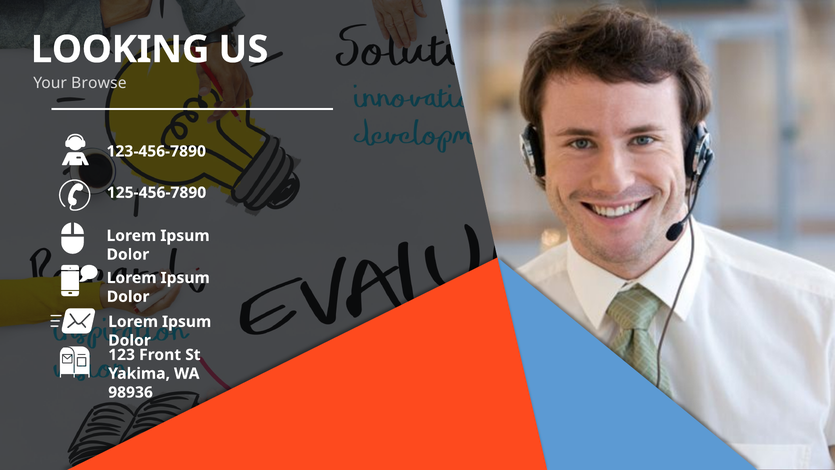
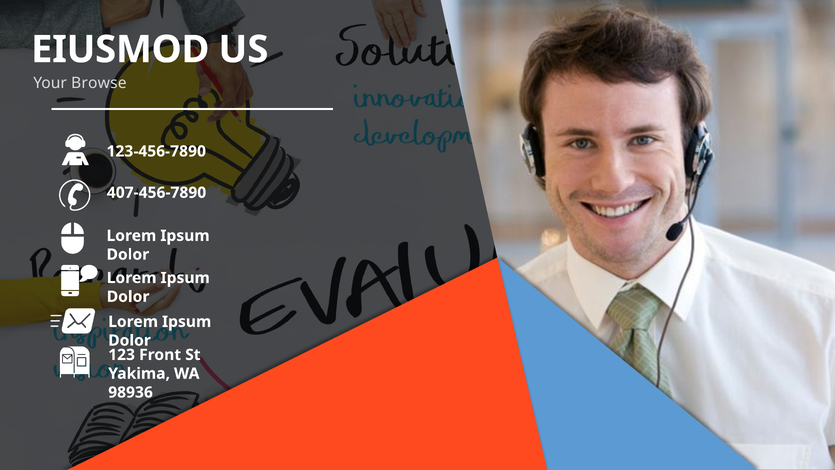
LOOKING: LOOKING -> EIUSMOD
125-456-7890: 125-456-7890 -> 407-456-7890
